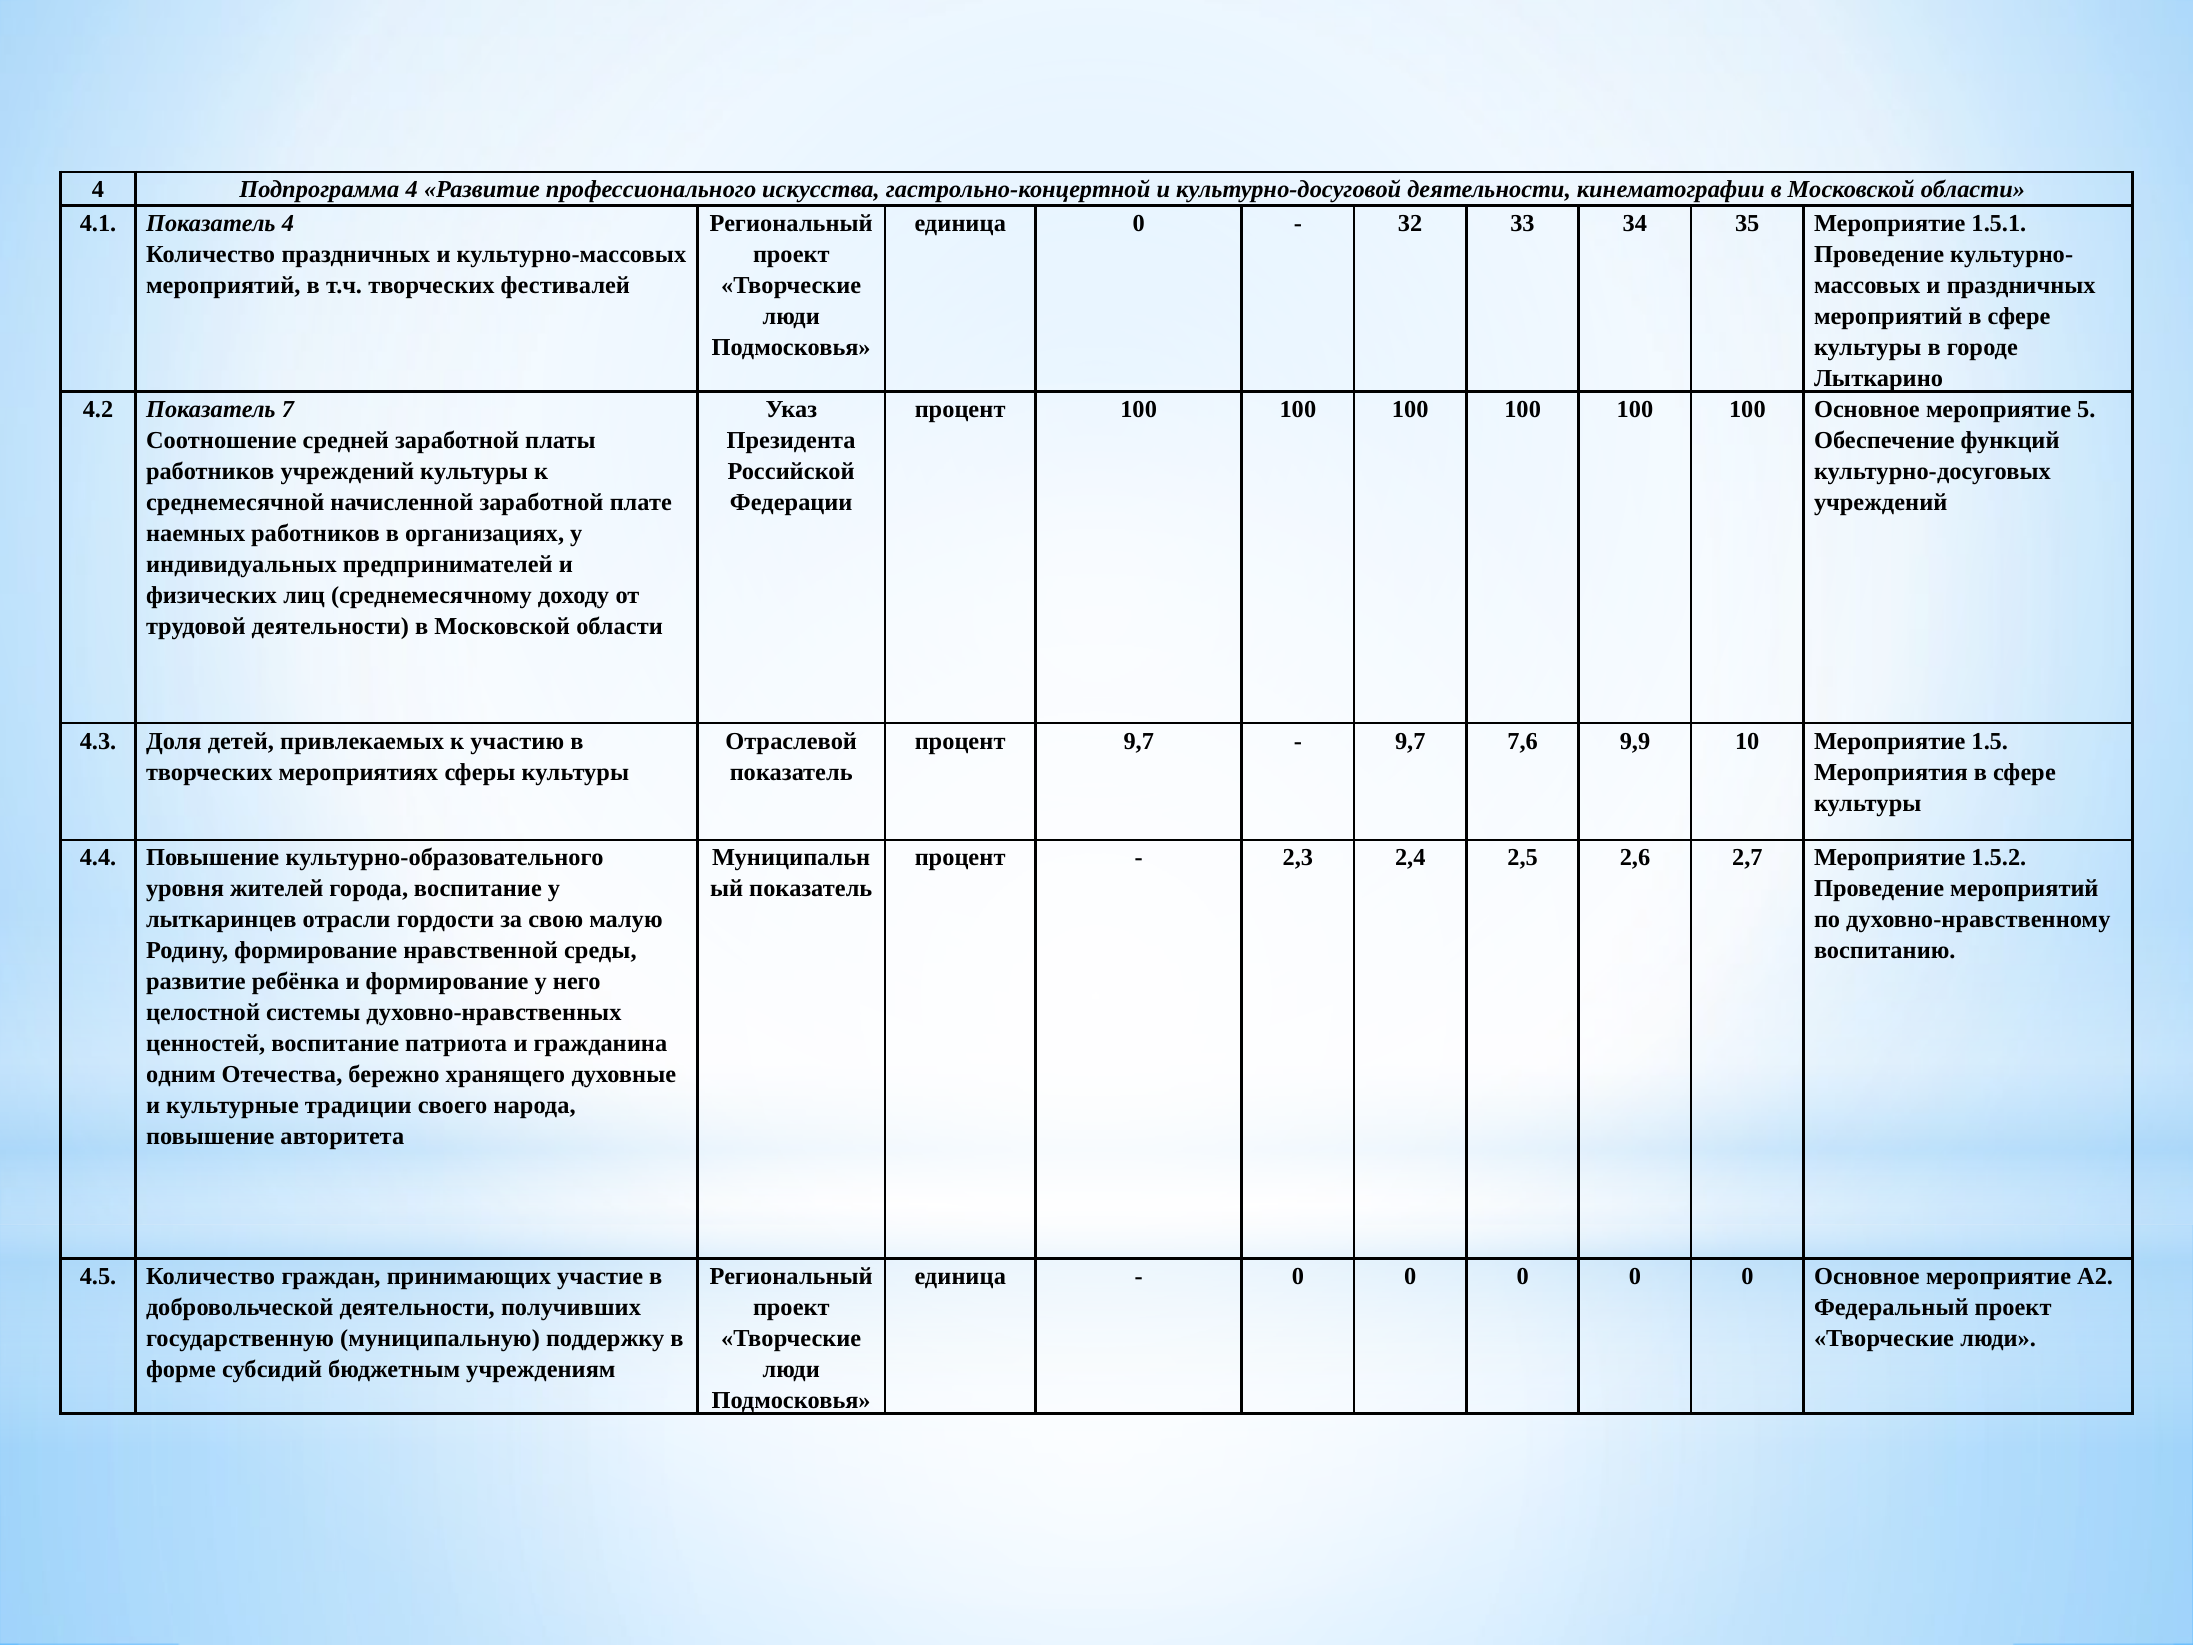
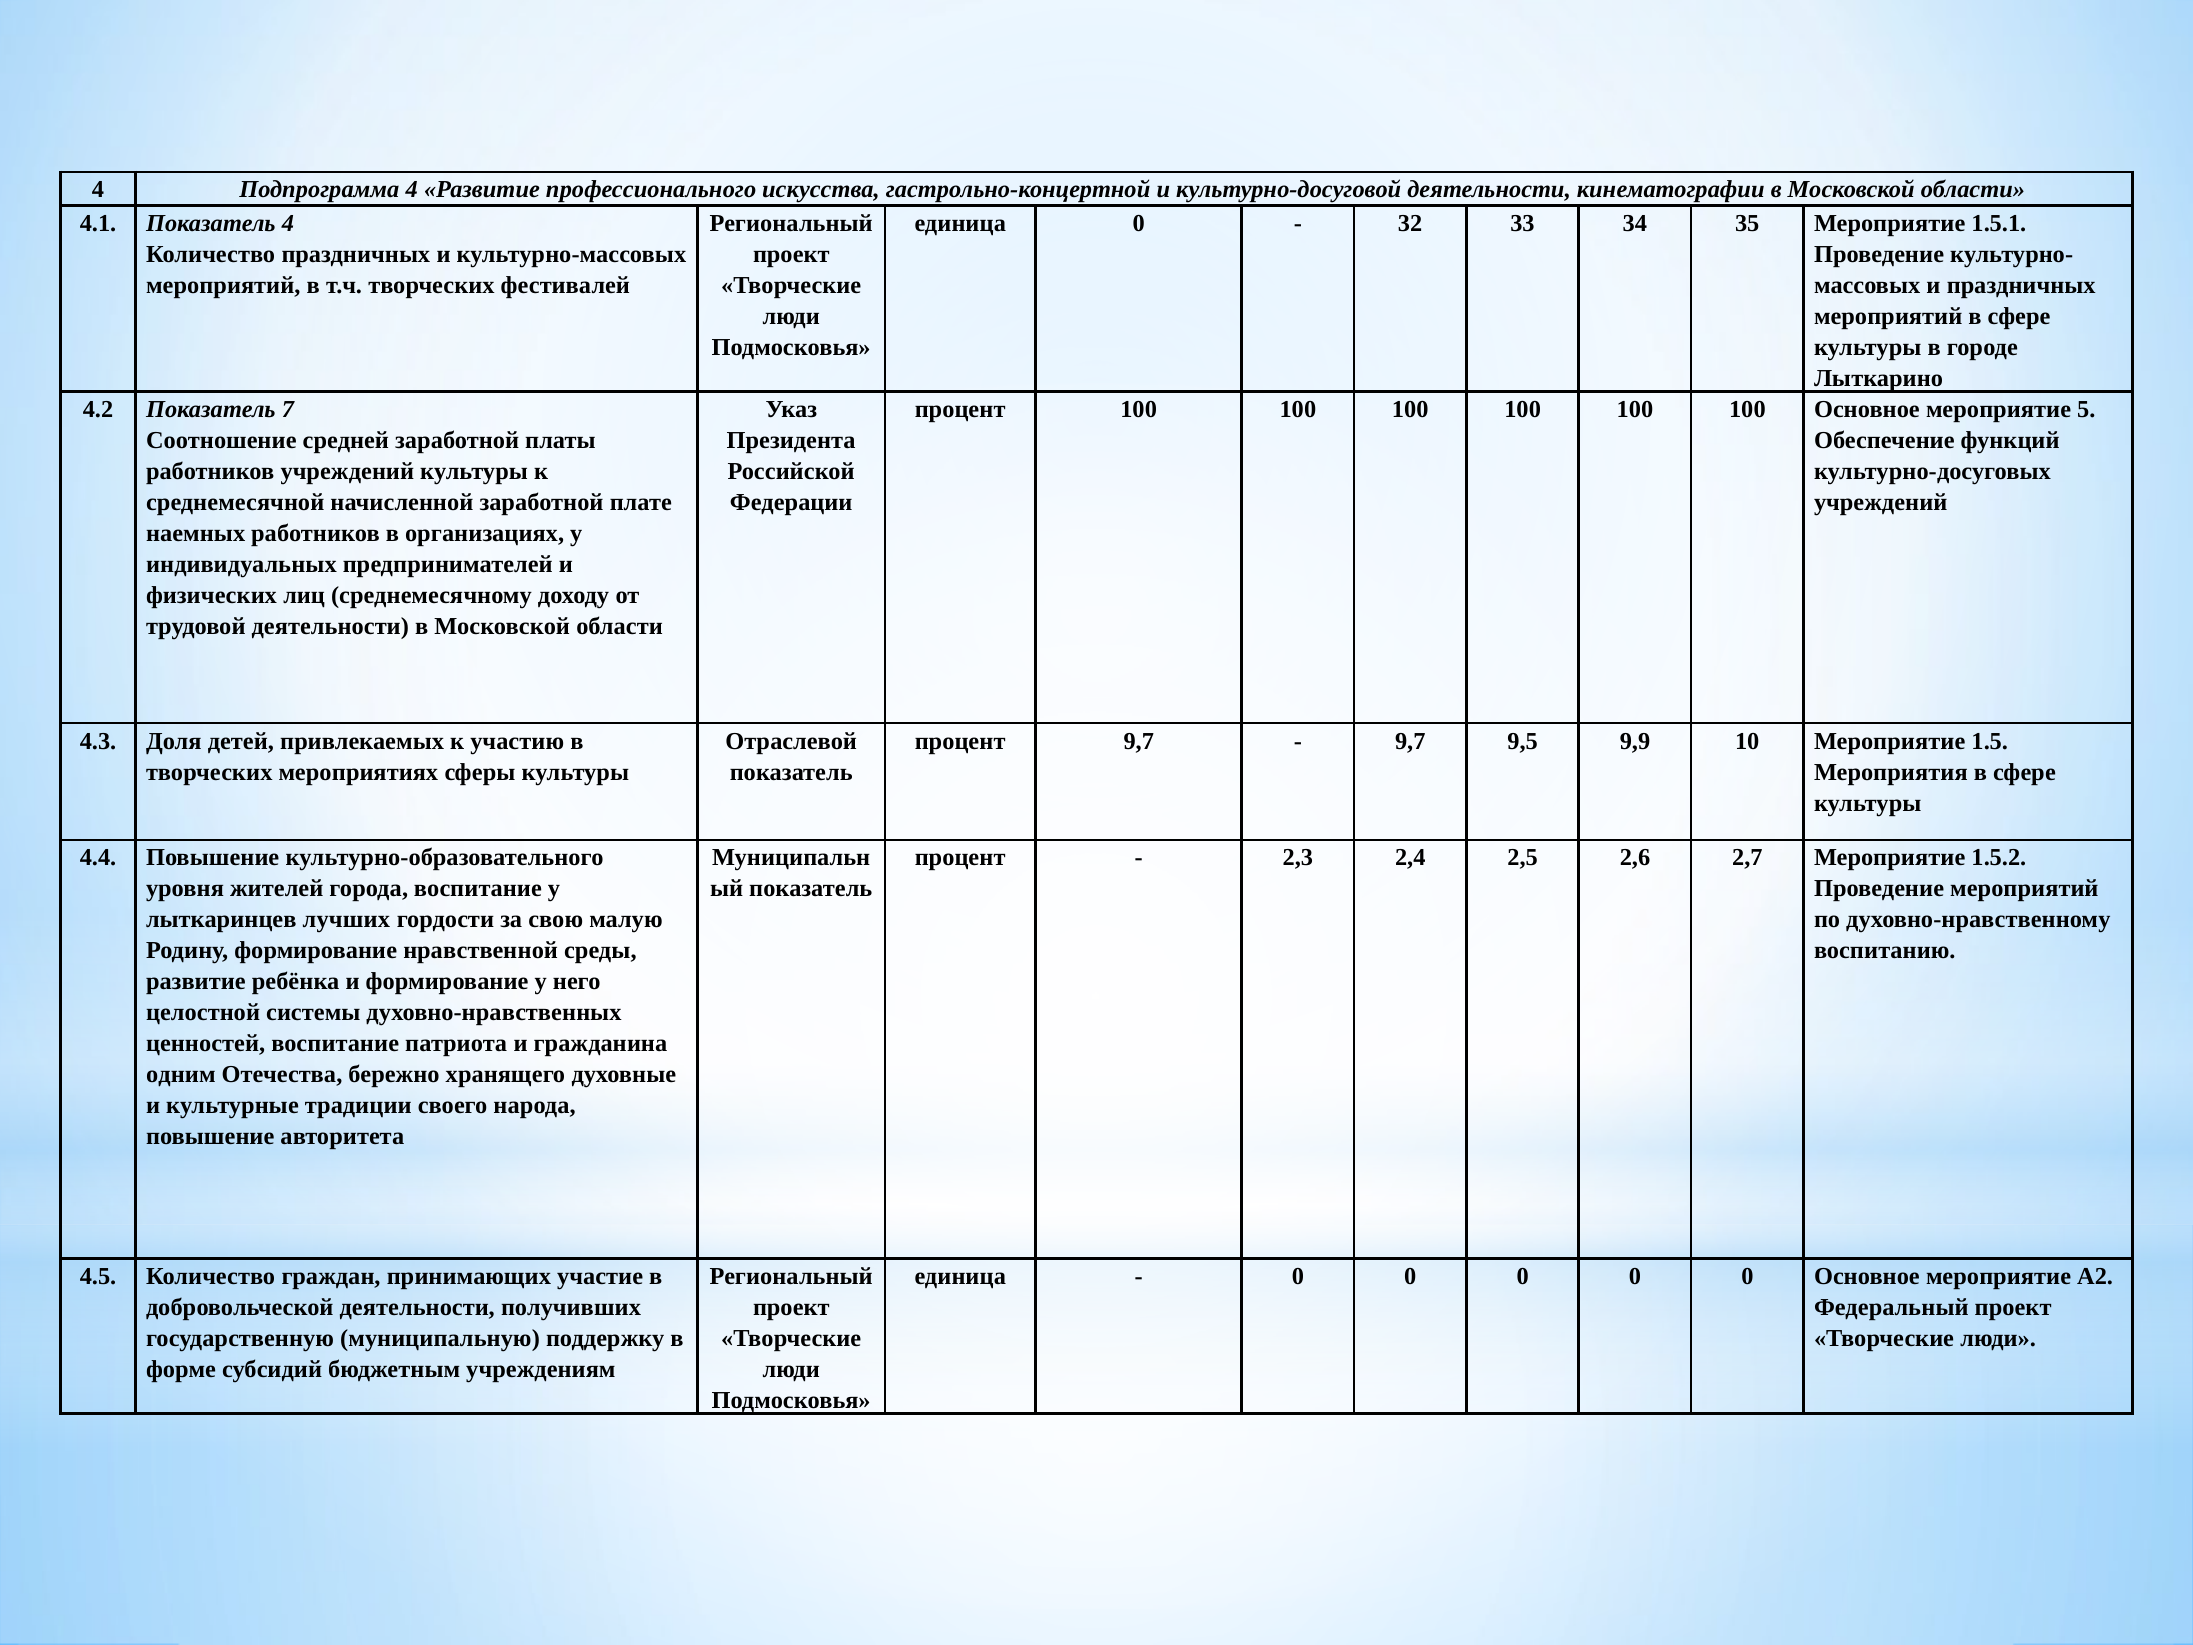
7,6: 7,6 -> 9,5
отрасли: отрасли -> лучших
